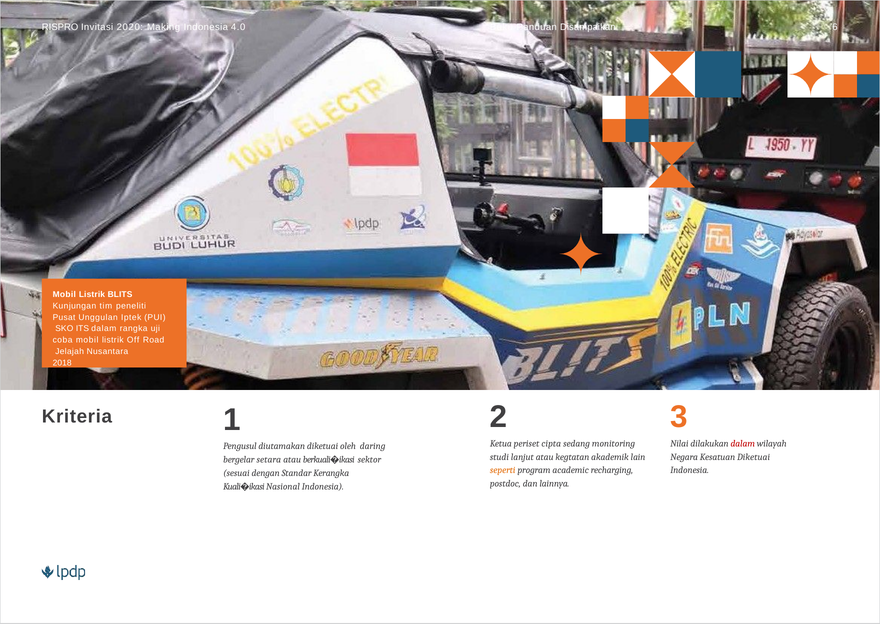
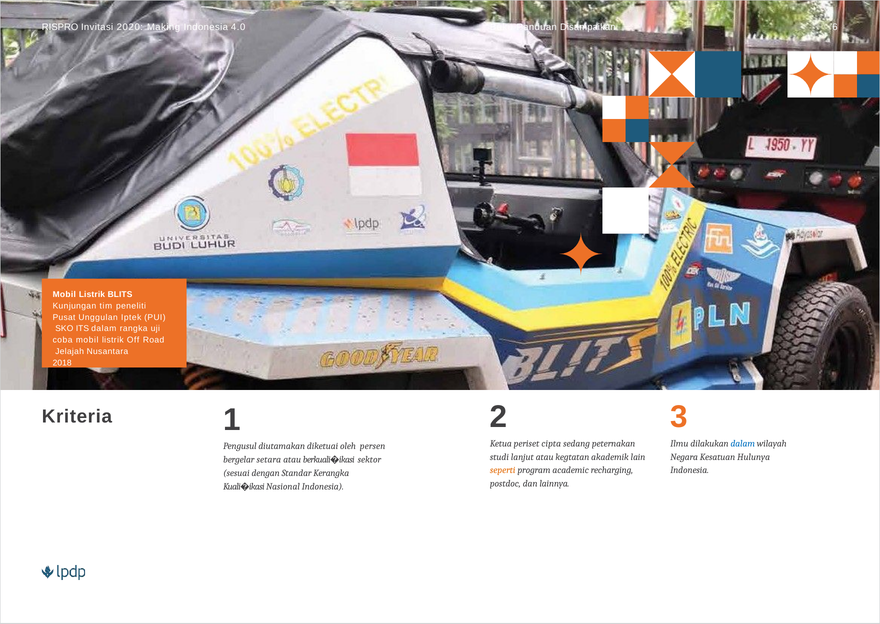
monitoring: monitoring -> peternakan
Nilai: Nilai -> Ilmu
dalam at (743, 444) colour: red -> blue
daring: daring -> persen
Kesatuan Diketuai: Diketuai -> Hulunya
